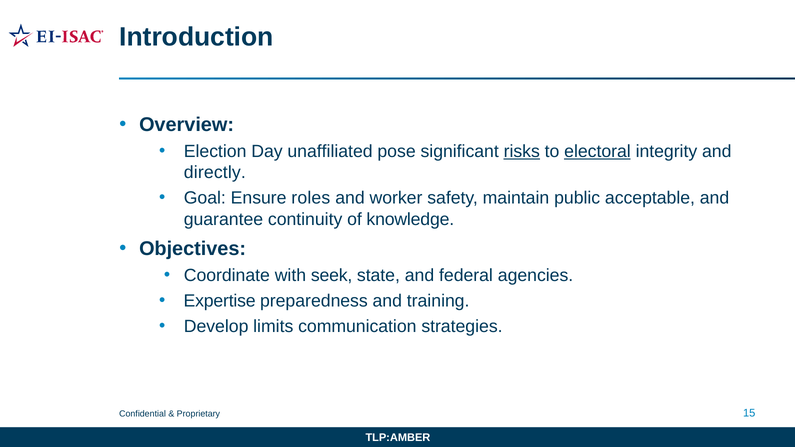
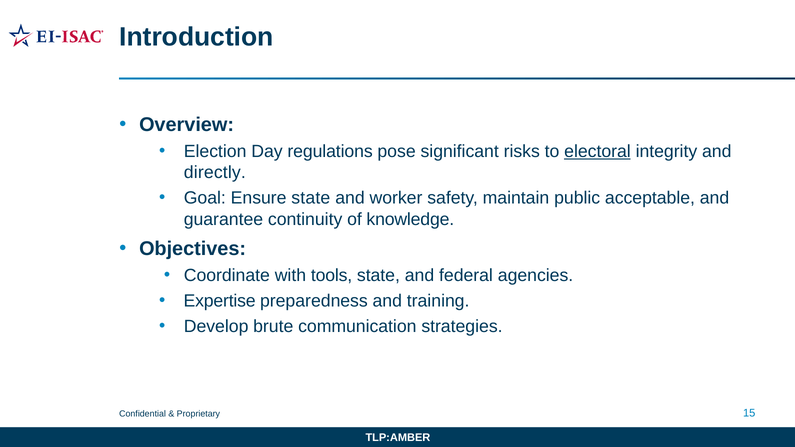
unaffiliated: unaffiliated -> regulations
risks underline: present -> none
Ensure roles: roles -> state
seek: seek -> tools
limits: limits -> brute
